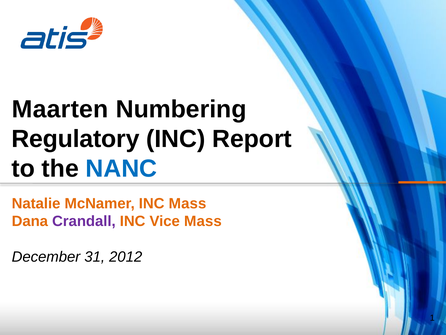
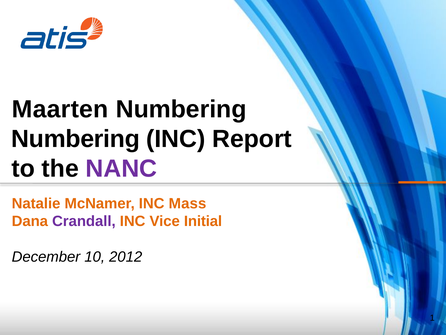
Regulatory at (75, 139): Regulatory -> Numbering
NANC colour: blue -> purple
Vice Mass: Mass -> Initial
31: 31 -> 10
